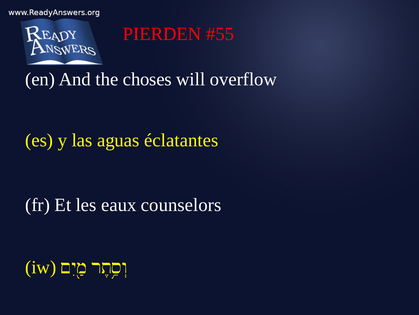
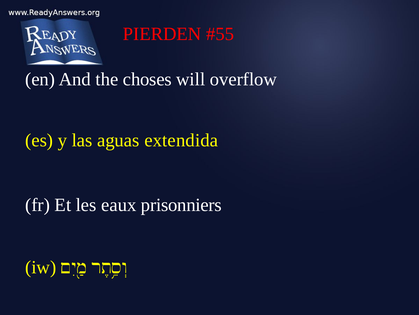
éclatantes: éclatantes -> extendida
counselors: counselors -> prisonniers
